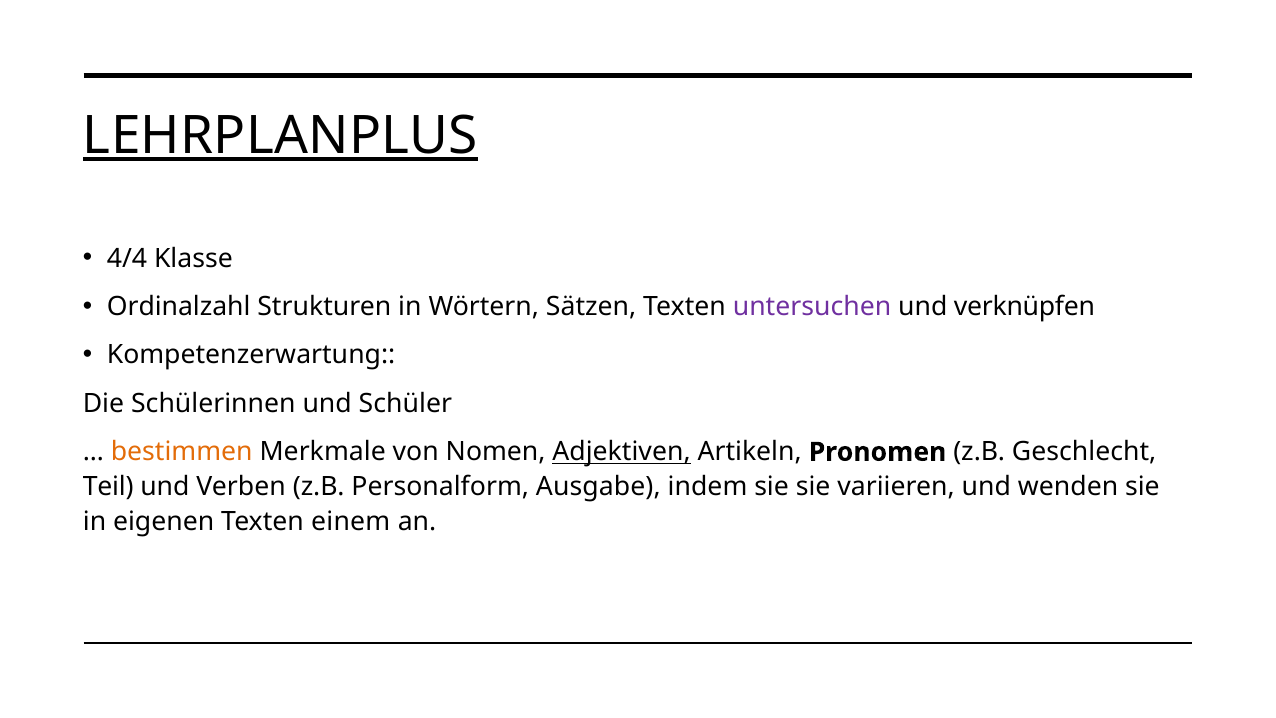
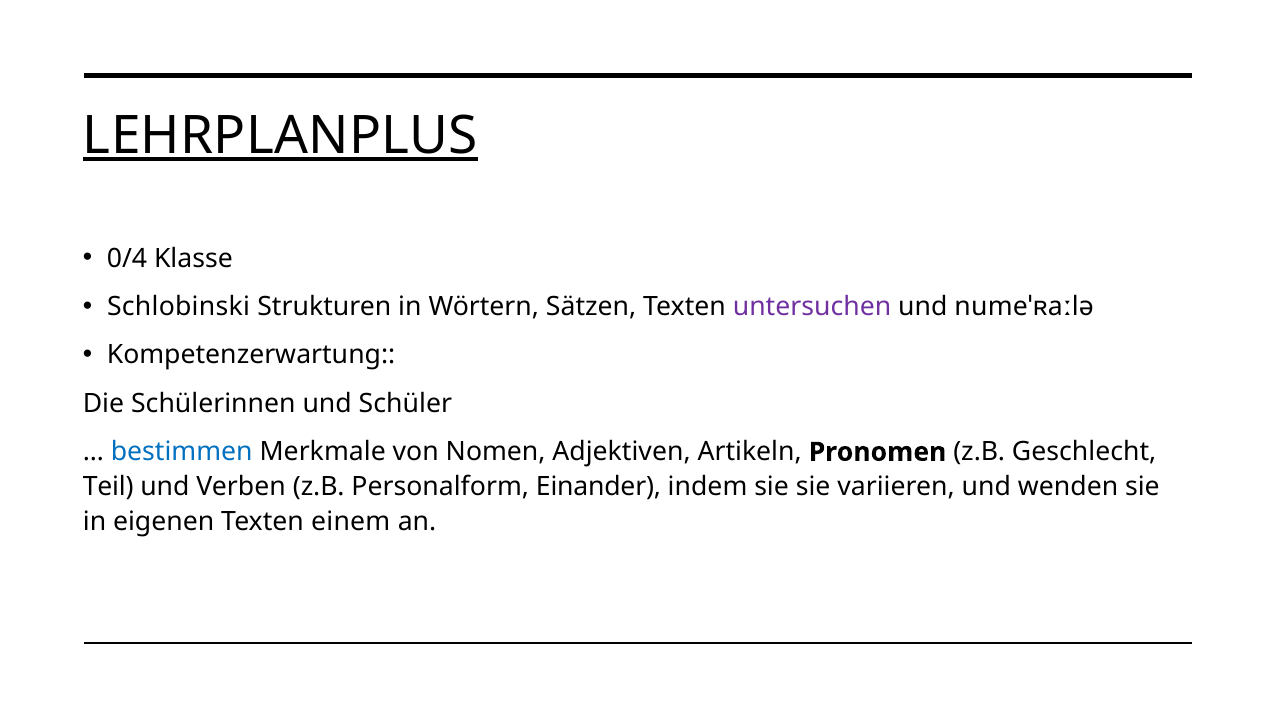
4/4: 4/4 -> 0/4
Ordinalzahl: Ordinalzahl -> Schlobinski
verknüpfen: verknüpfen -> numeˈʀaːlə
bestimmen colour: orange -> blue
Adjektiven underline: present -> none
Ausgabe: Ausgabe -> Einander
